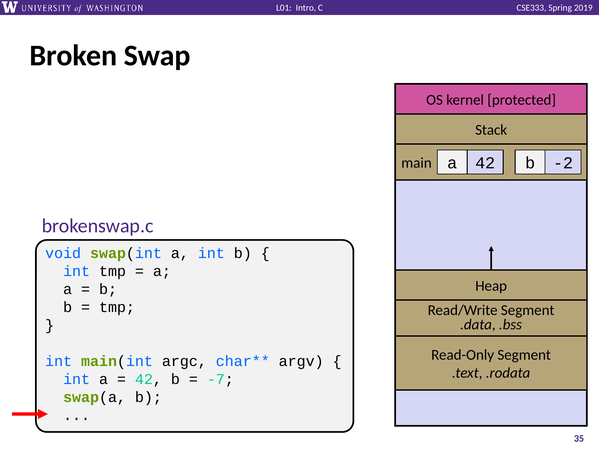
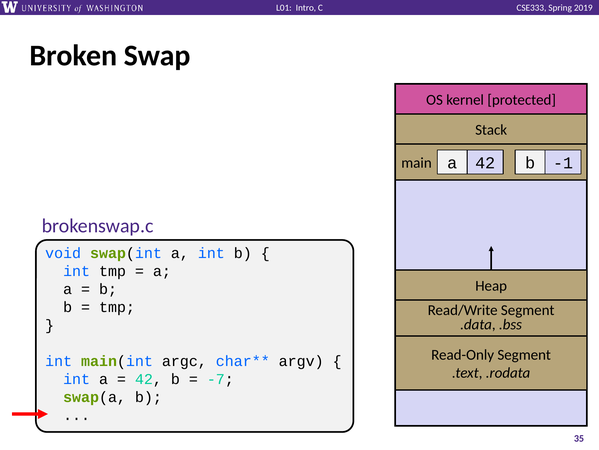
-2: -2 -> -1
